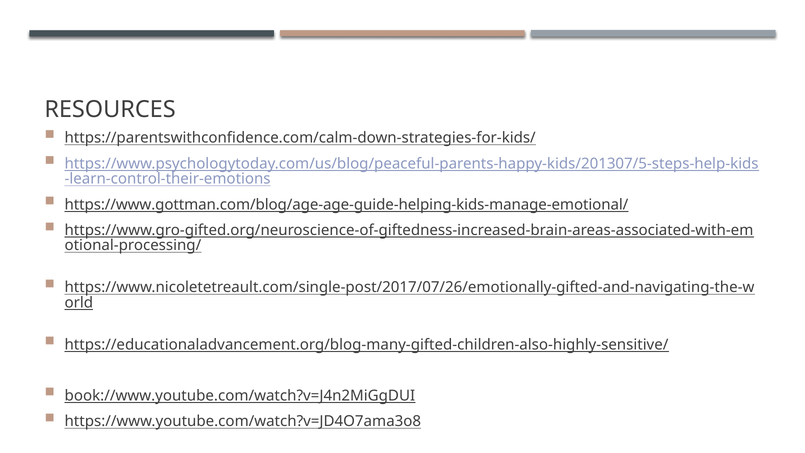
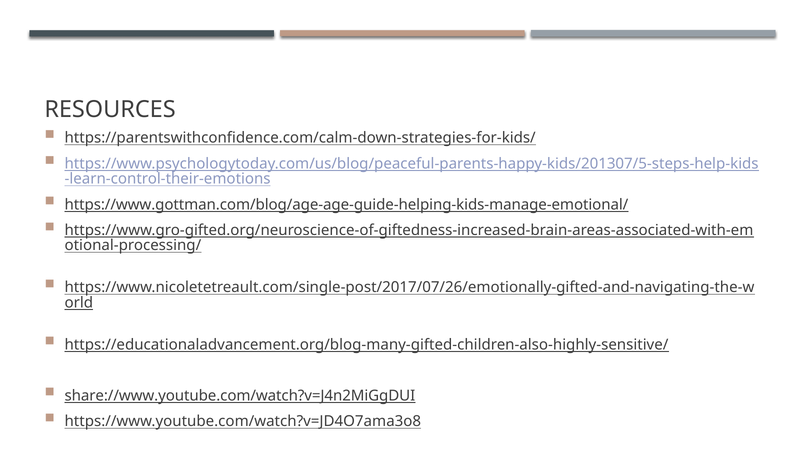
book://www.youtube.com/watch?v=J4n2MiGgDUI: book://www.youtube.com/watch?v=J4n2MiGgDUI -> share://www.youtube.com/watch?v=J4n2MiGgDUI
